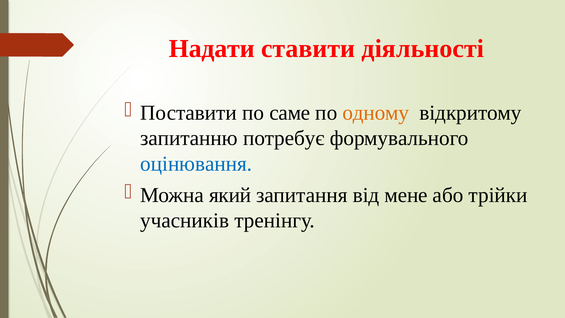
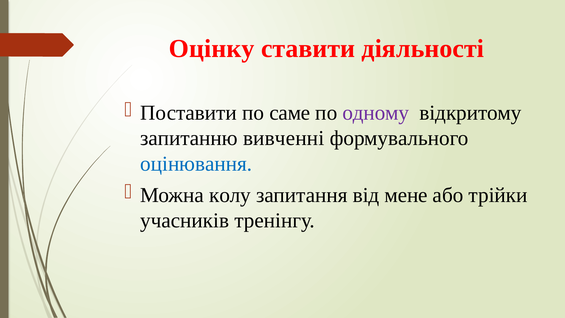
Надати: Надати -> Оцінку
одному colour: orange -> purple
потребує: потребує -> вивченні
який: який -> колу
